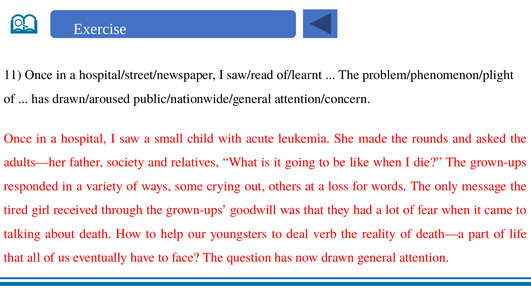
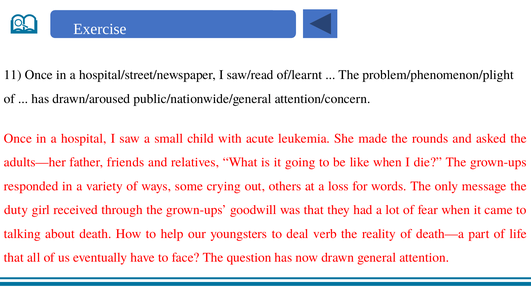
society: society -> friends
tired: tired -> duty
